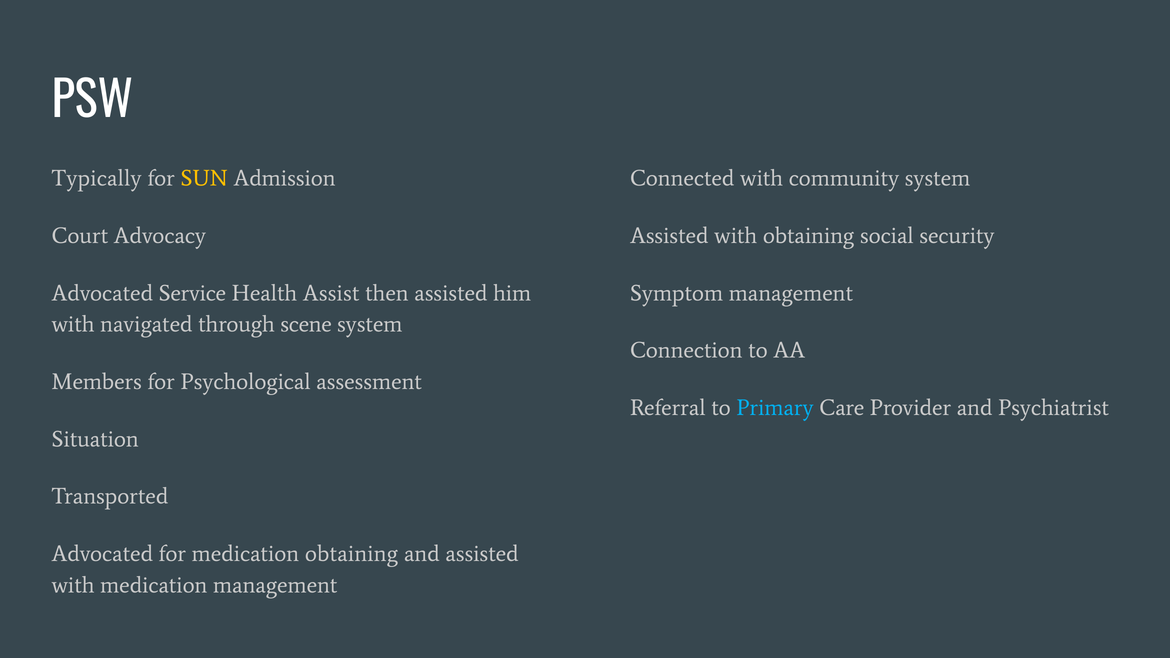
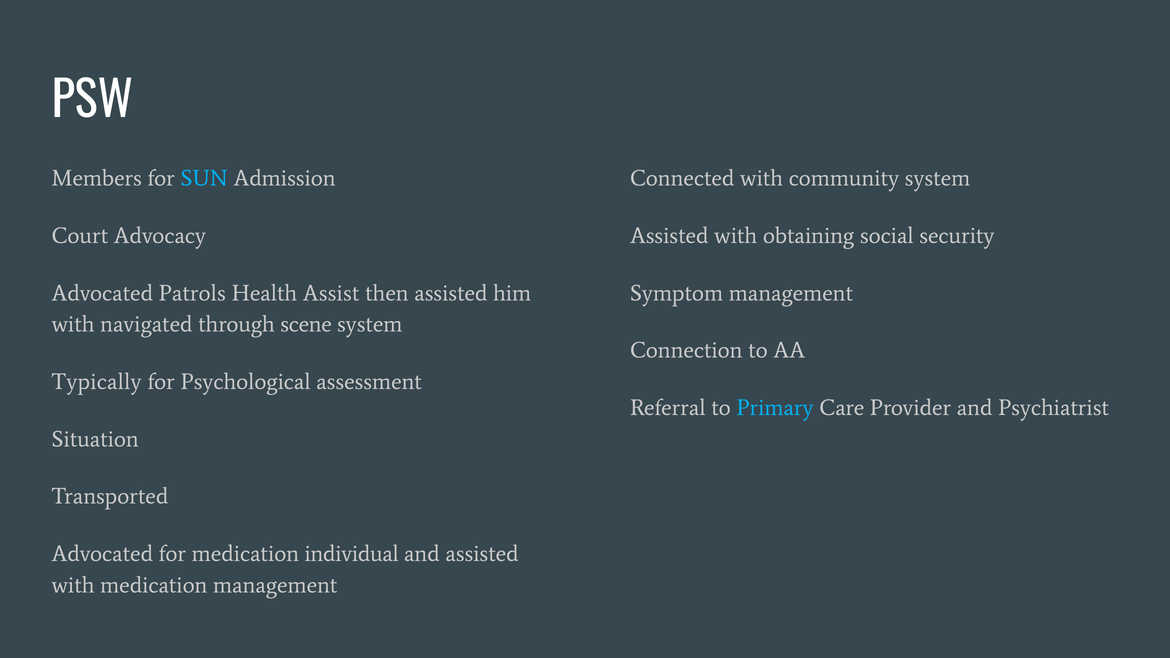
Typically: Typically -> Members
SUN colour: yellow -> light blue
Service: Service -> Patrols
Members: Members -> Typically
medication obtaining: obtaining -> individual
